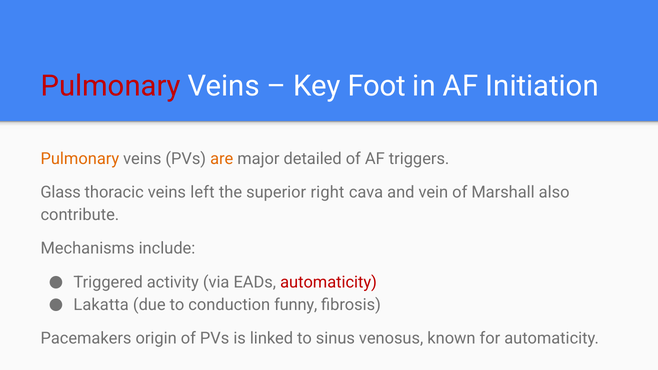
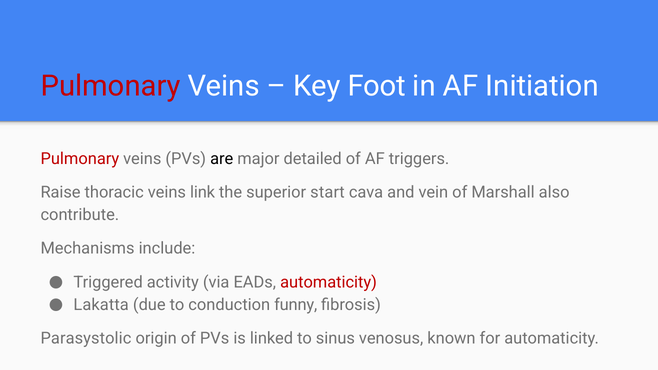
Pulmonary at (80, 159) colour: orange -> red
are colour: orange -> black
Glass: Glass -> Raise
left: left -> link
right: right -> start
Pacemakers: Pacemakers -> Parasystolic
